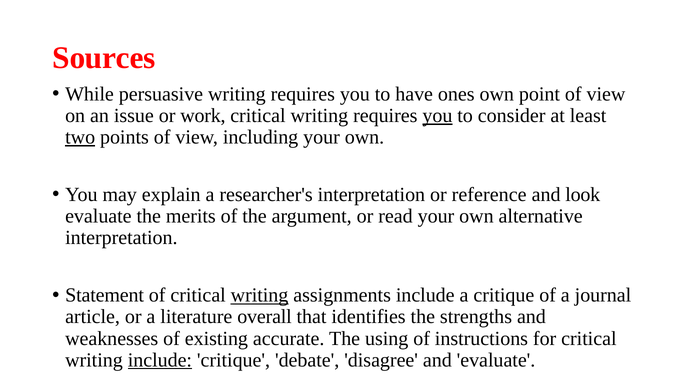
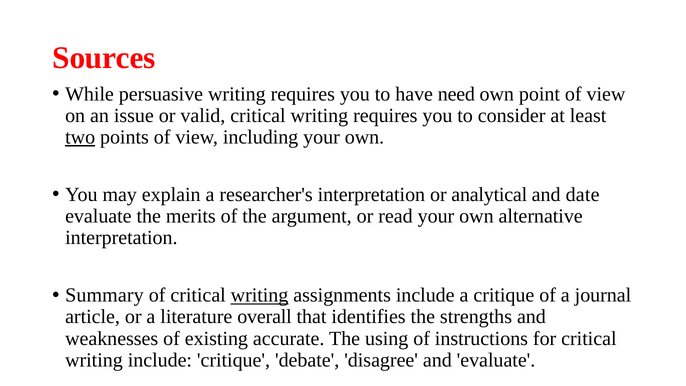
ones: ones -> need
work: work -> valid
you at (437, 116) underline: present -> none
reference: reference -> analytical
look: look -> date
Statement: Statement -> Summary
include at (160, 360) underline: present -> none
